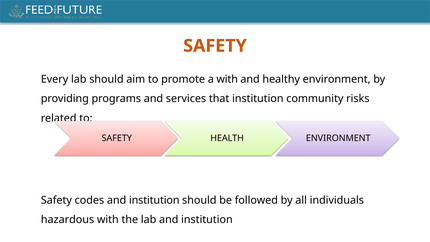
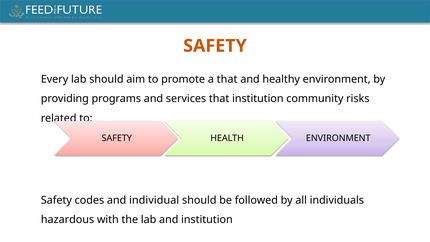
a with: with -> that
codes and institution: institution -> individual
